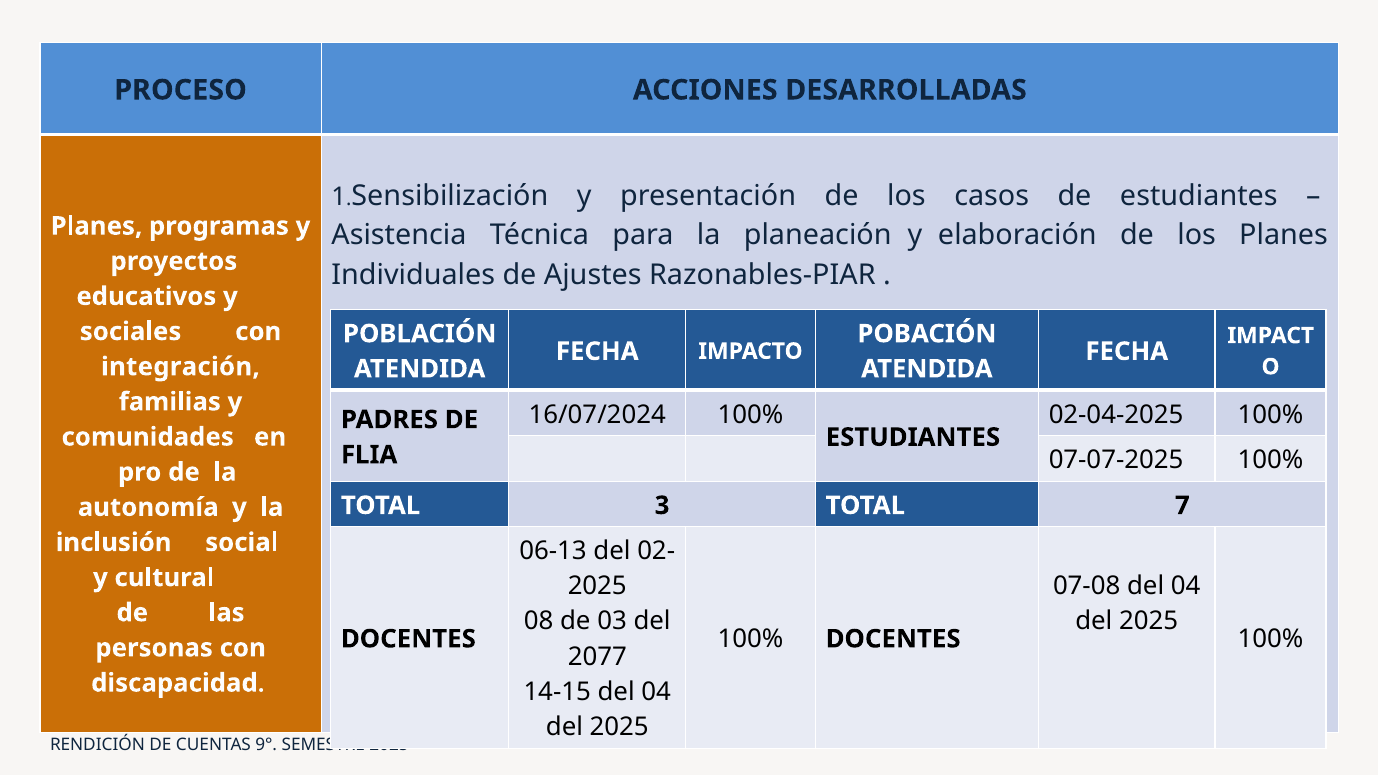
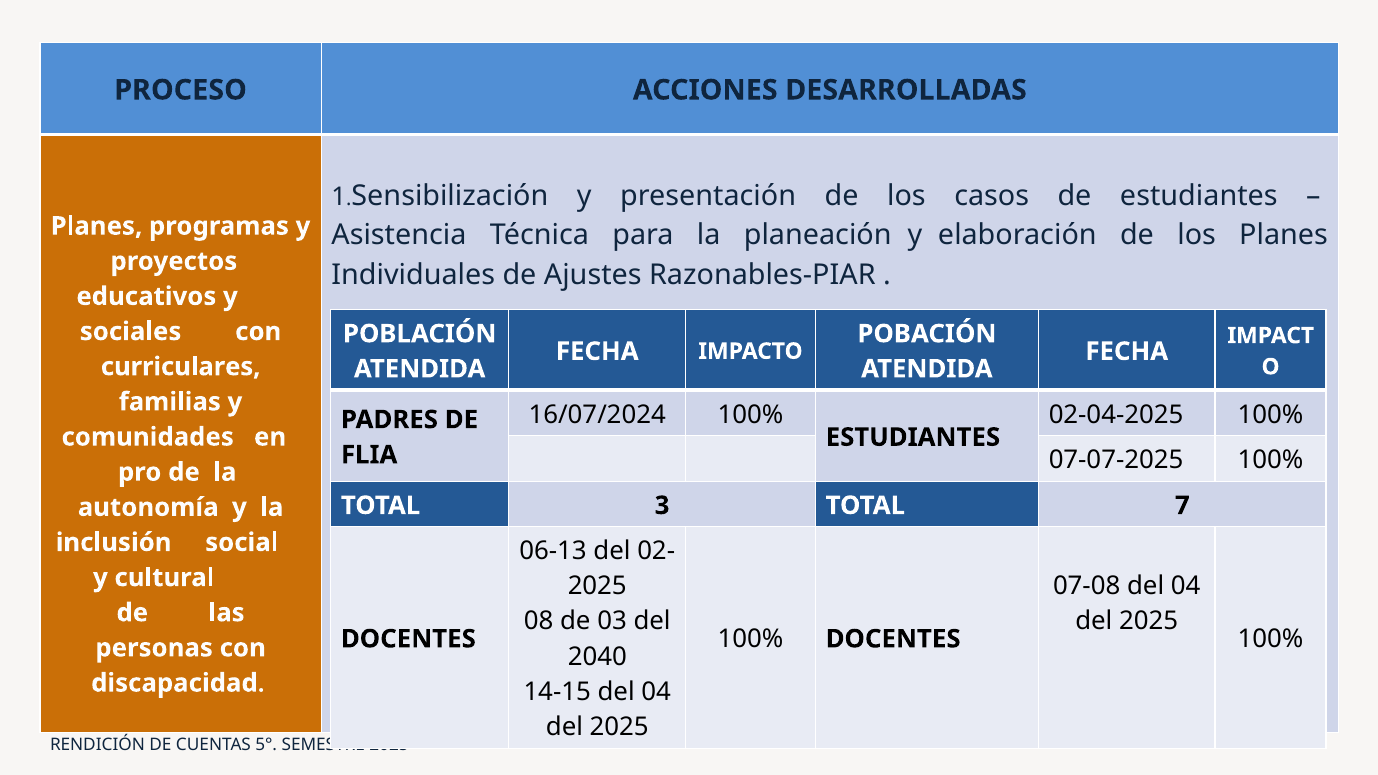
integración: integración -> curriculares
2077: 2077 -> 2040
9°: 9° -> 5°
